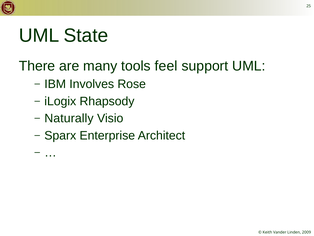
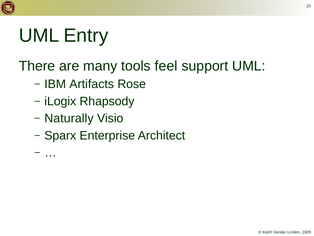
State: State -> Entry
Involves: Involves -> Artifacts
